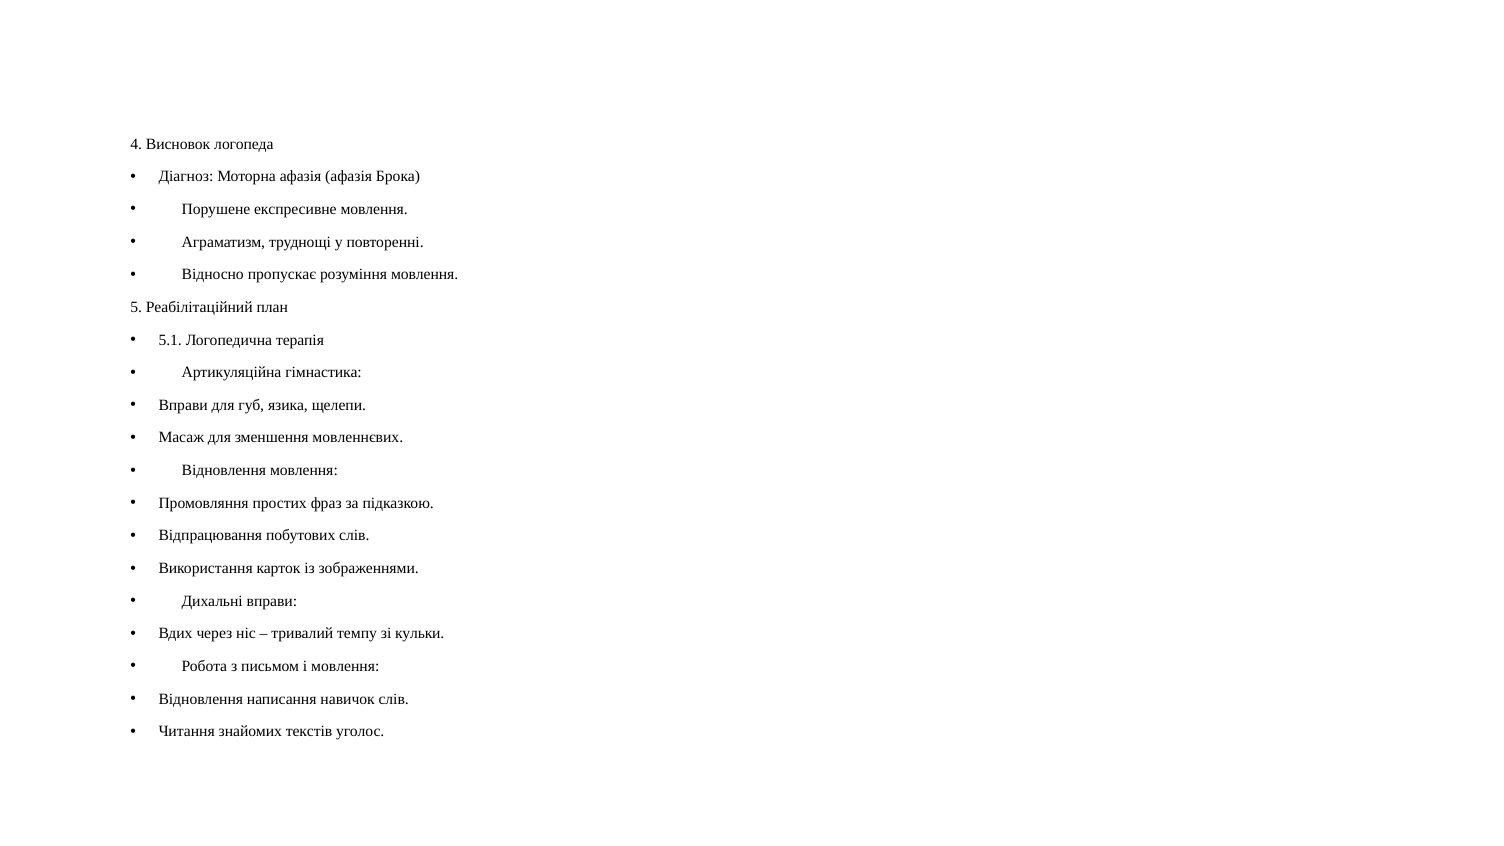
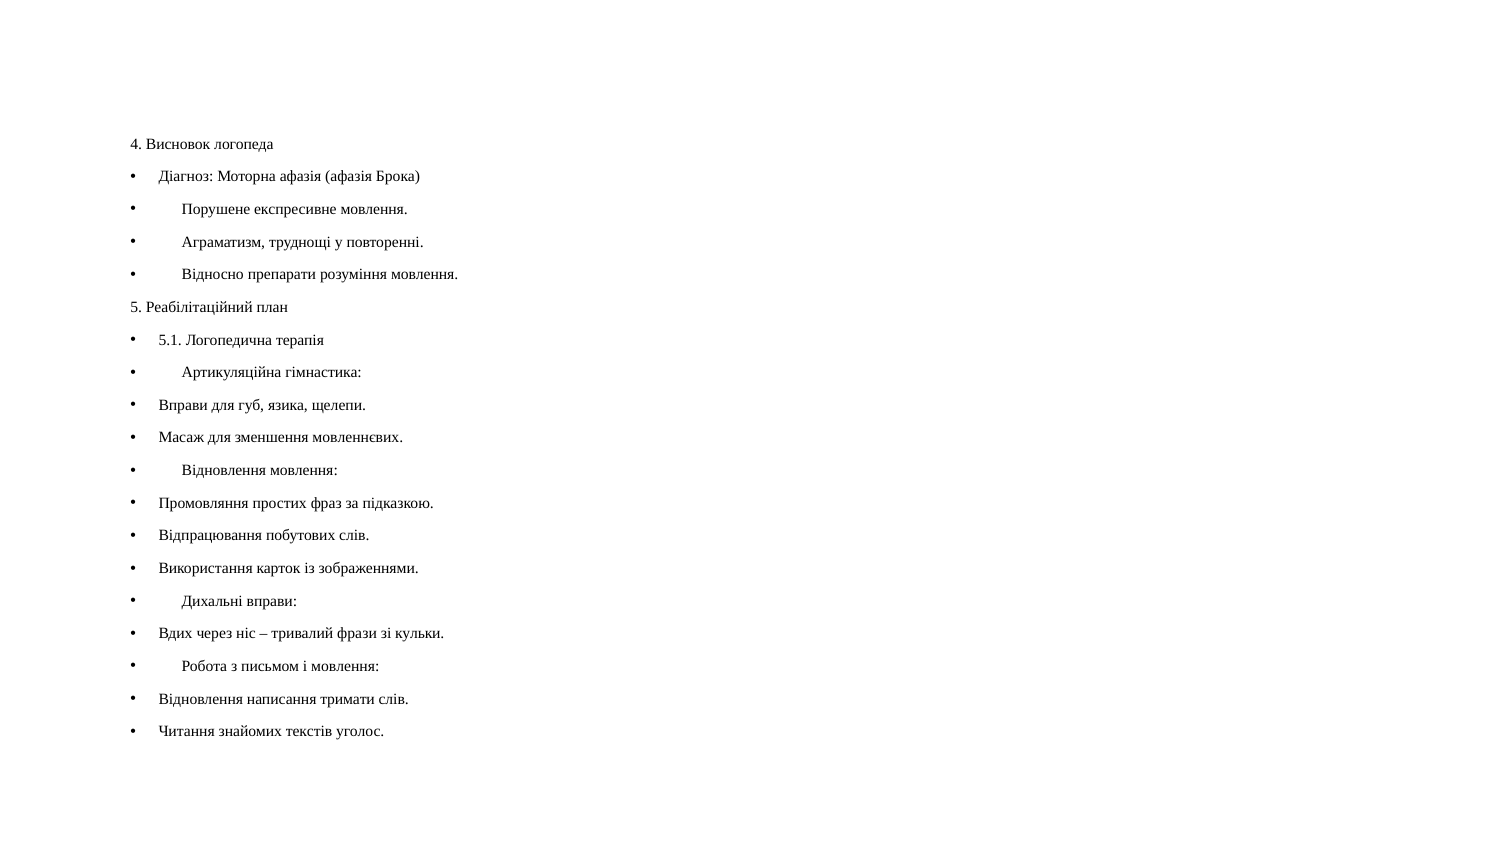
пропускає: пропускає -> препарати
темпу: темпу -> фрази
навичок: навичок -> тримати
